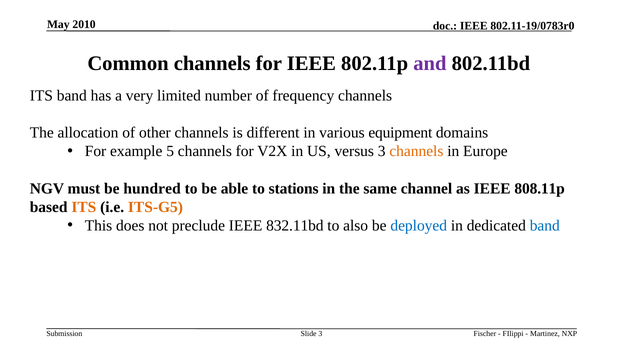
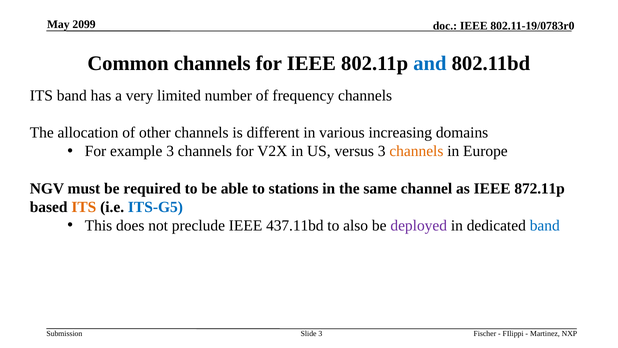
2010: 2010 -> 2099
and colour: purple -> blue
equipment: equipment -> increasing
example 5: 5 -> 3
hundred: hundred -> required
808.11p: 808.11p -> 872.11p
ITS-G5 colour: orange -> blue
832.11bd: 832.11bd -> 437.11bd
deployed colour: blue -> purple
